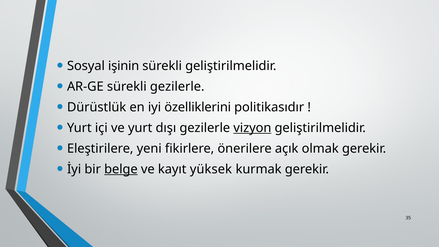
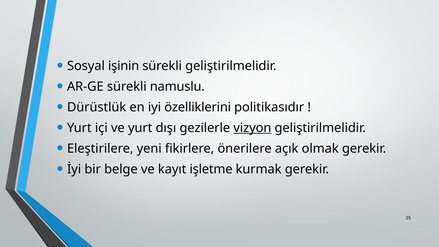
sürekli gezilerle: gezilerle -> namuslu
belge underline: present -> none
yüksek: yüksek -> işletme
